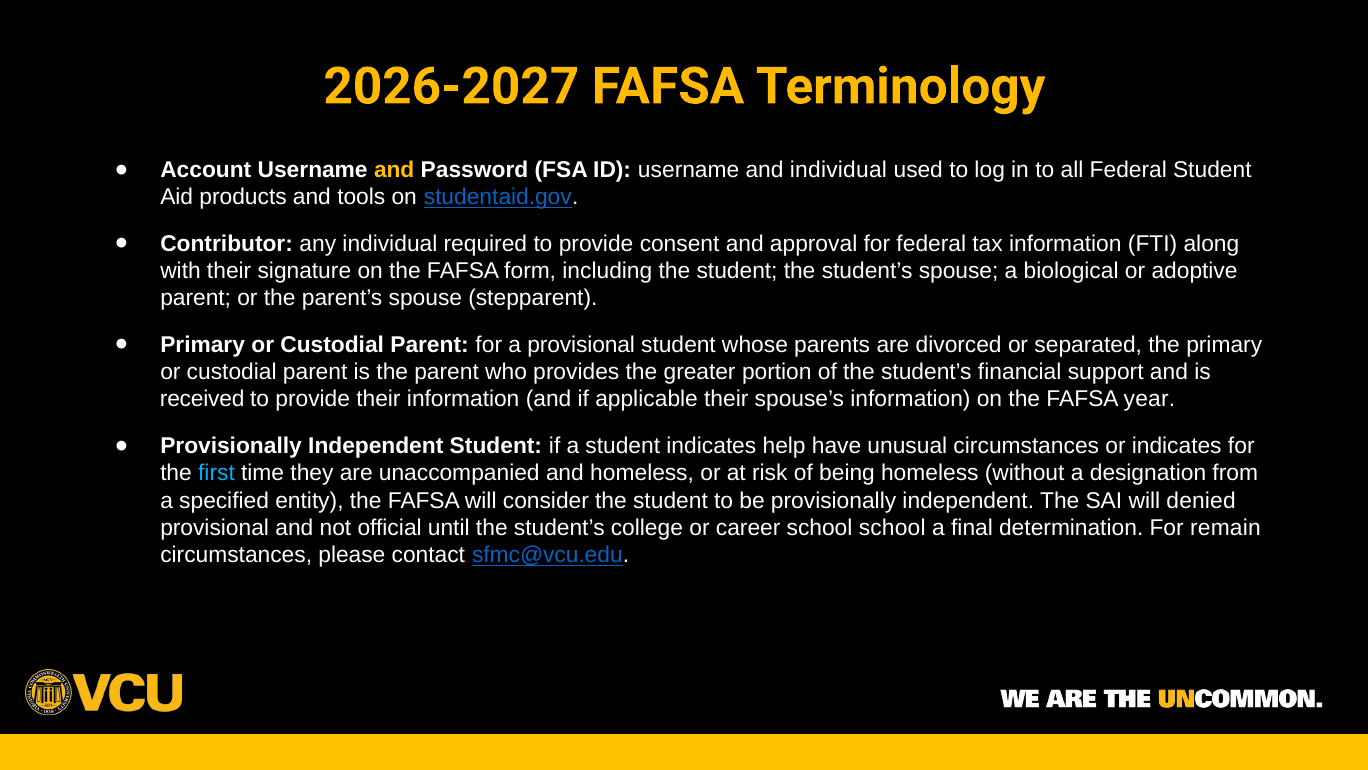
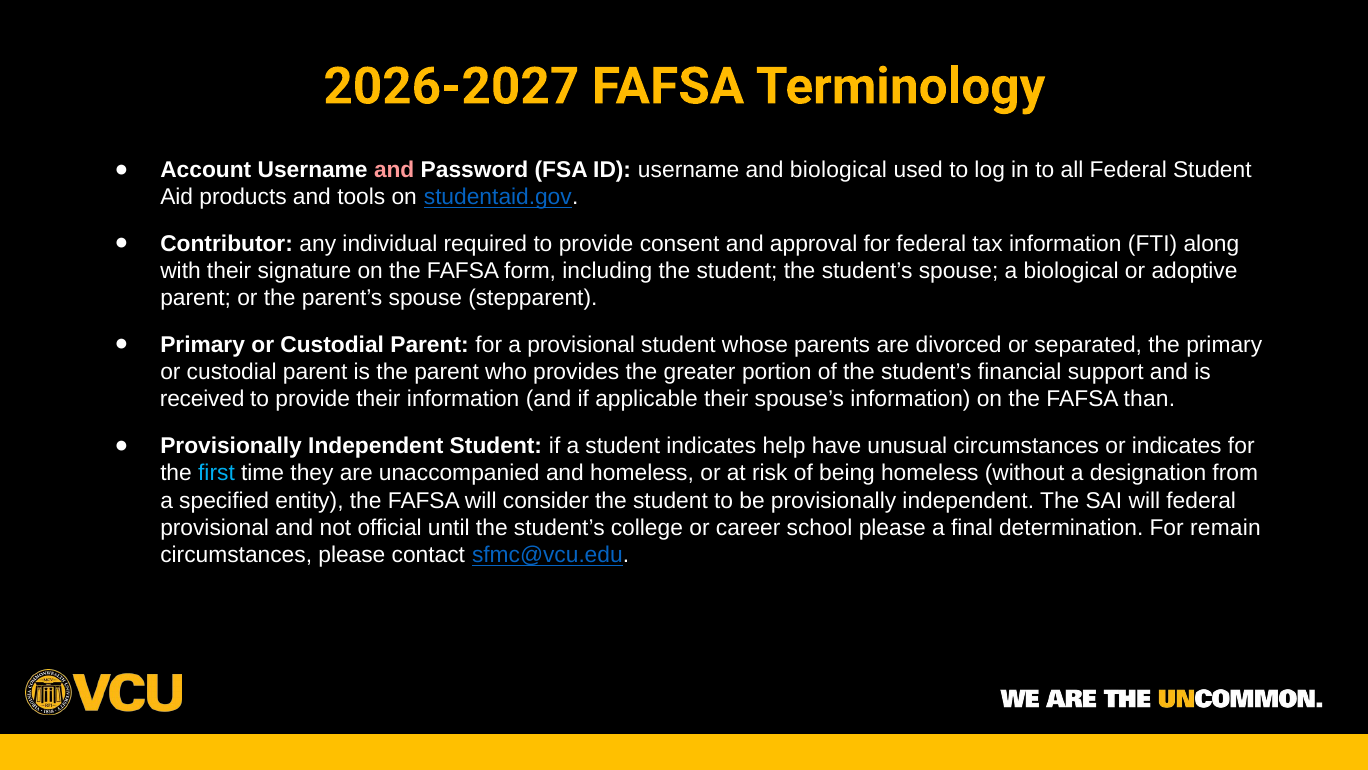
and at (394, 170) colour: yellow -> pink
and individual: individual -> biological
year: year -> than
will denied: denied -> federal
school school: school -> please
